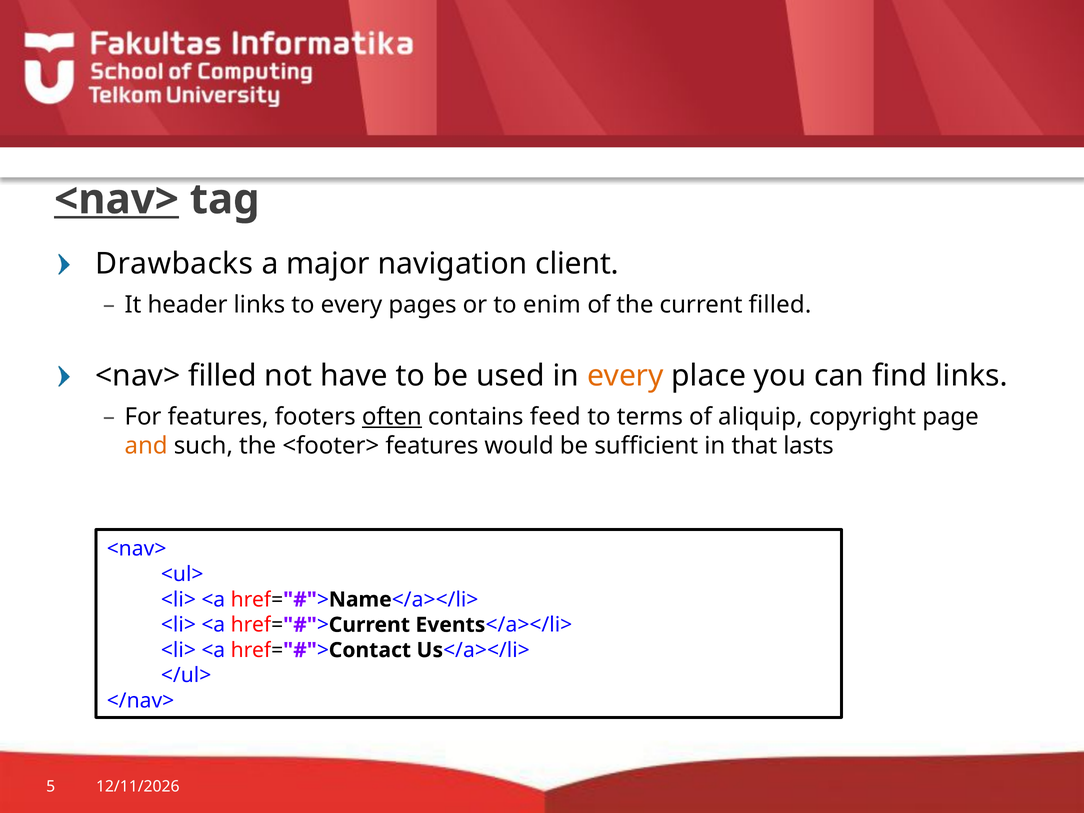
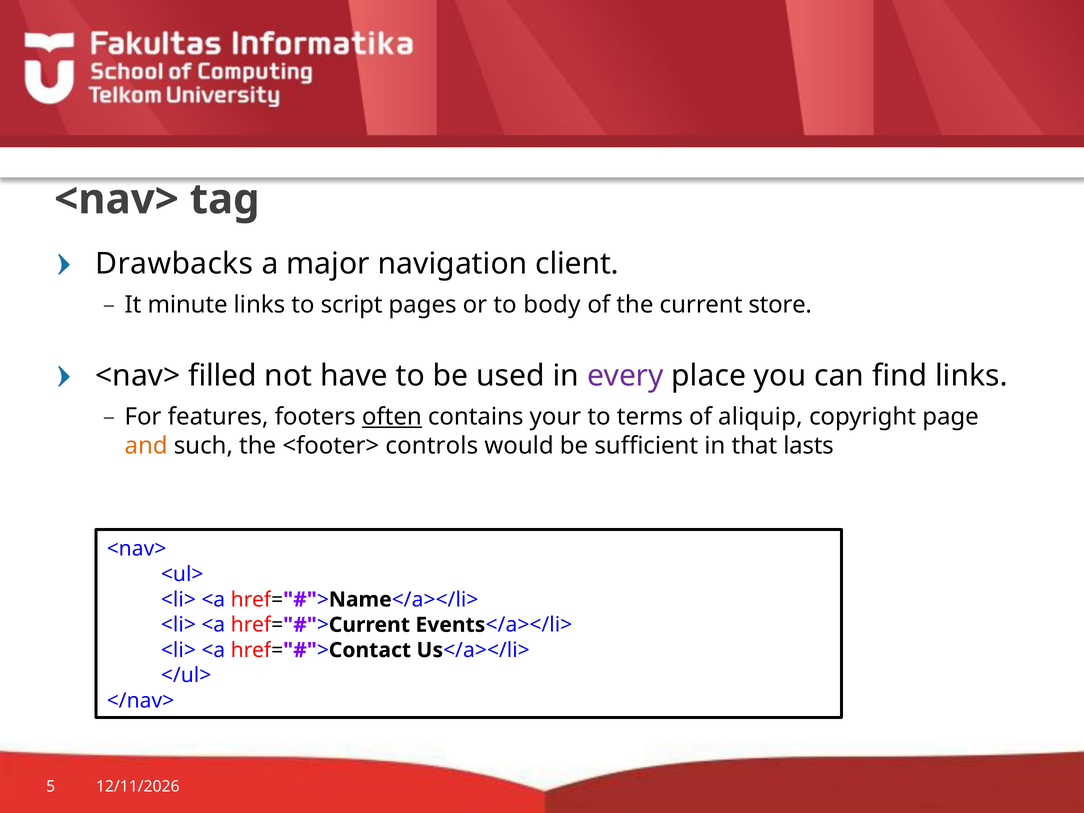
<nav> at (117, 199) underline: present -> none
header: header -> minute
to every: every -> script
enim: enim -> body
current filled: filled -> store
every at (625, 376) colour: orange -> purple
feed: feed -> your
<footer> features: features -> controls
